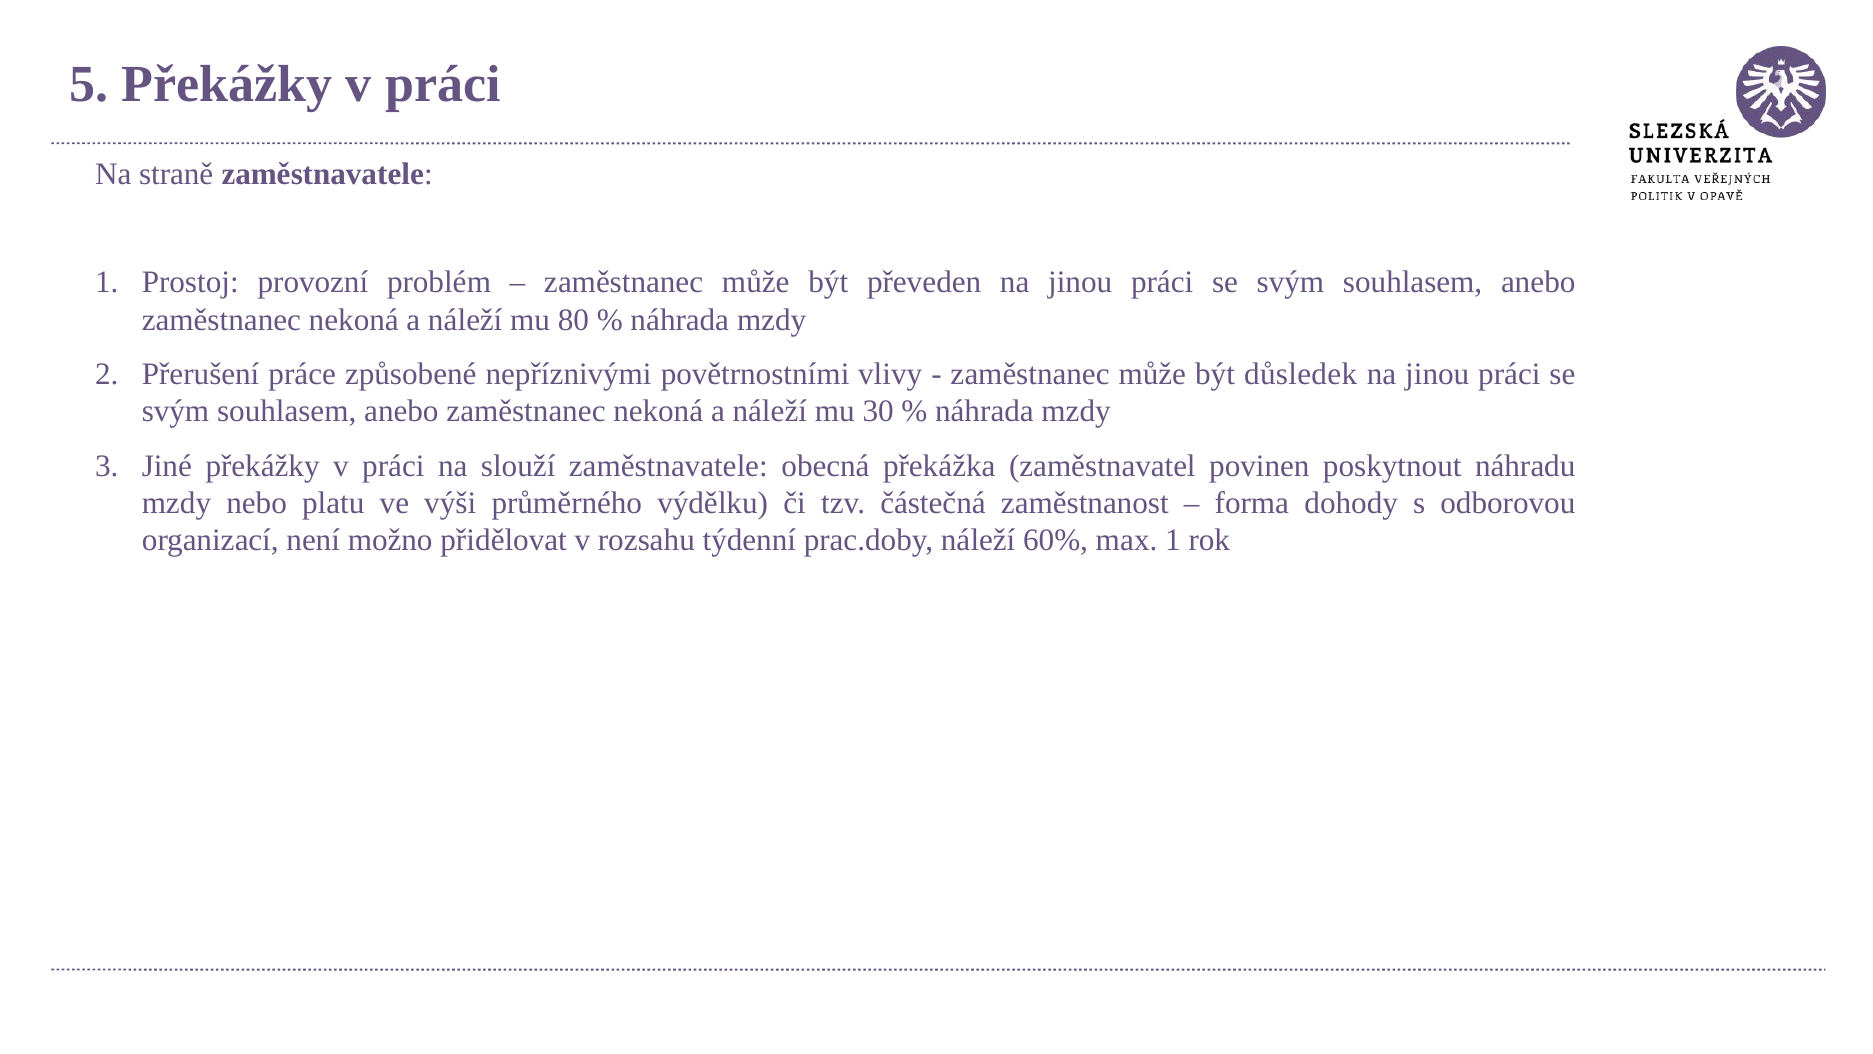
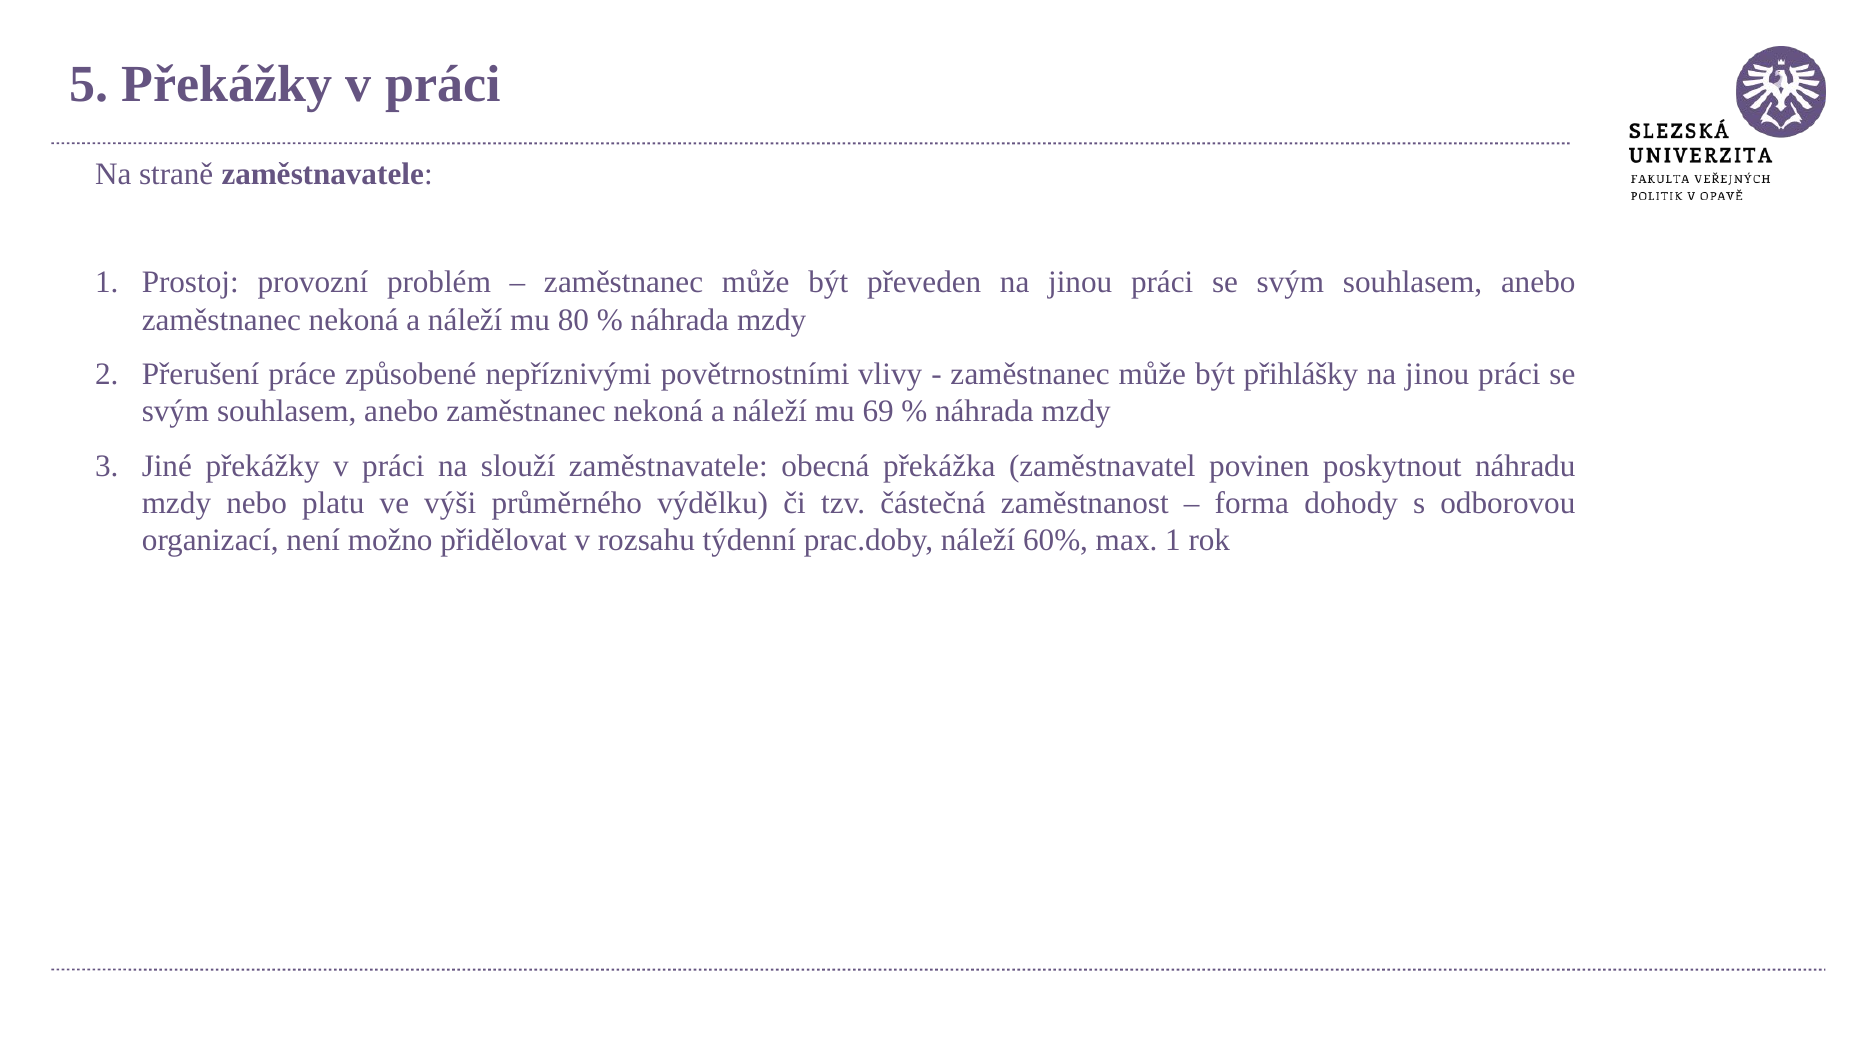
důsledek: důsledek -> přihlášky
30: 30 -> 69
